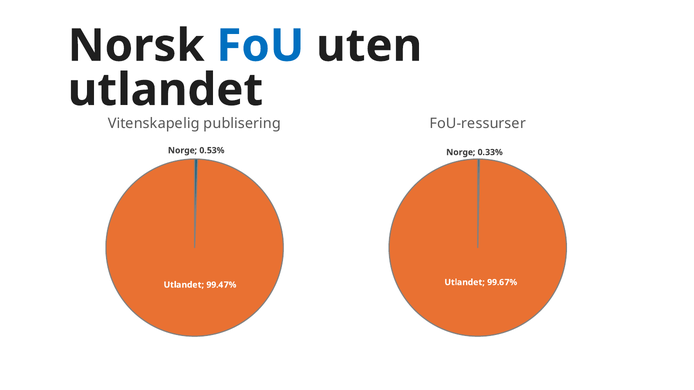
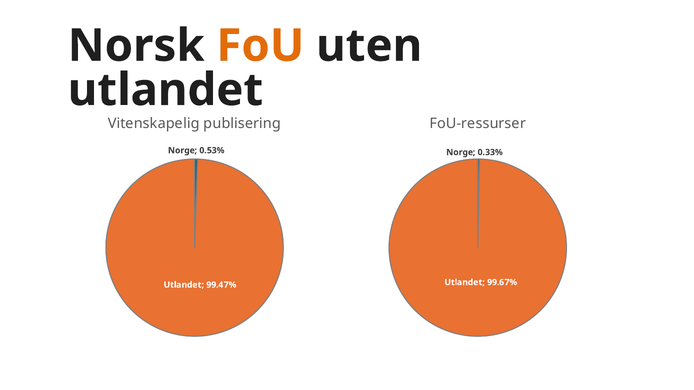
FoU colour: blue -> orange
